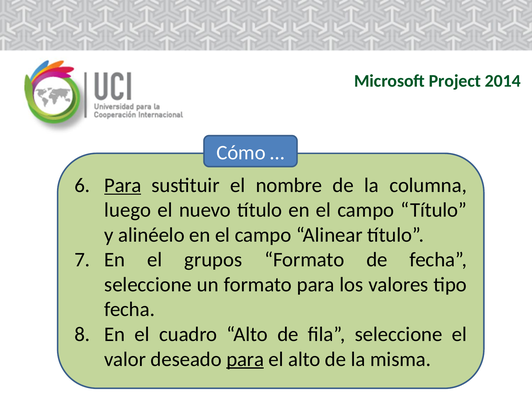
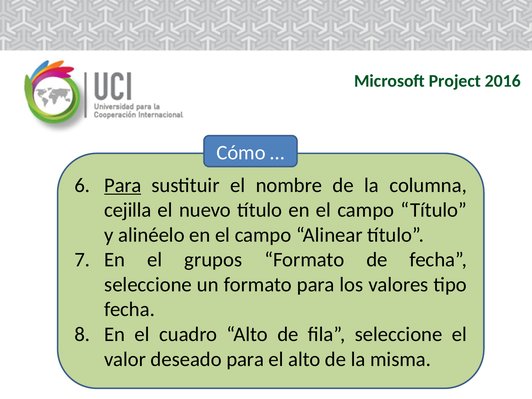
2014: 2014 -> 2016
luego: luego -> cejilla
para at (245, 359) underline: present -> none
